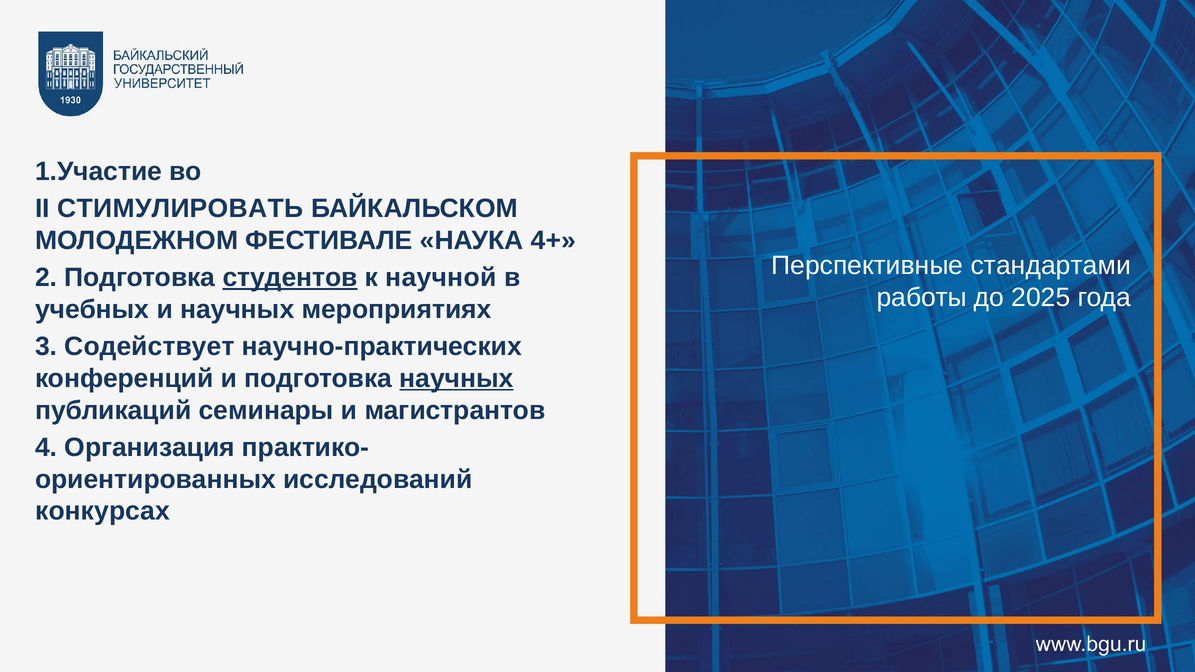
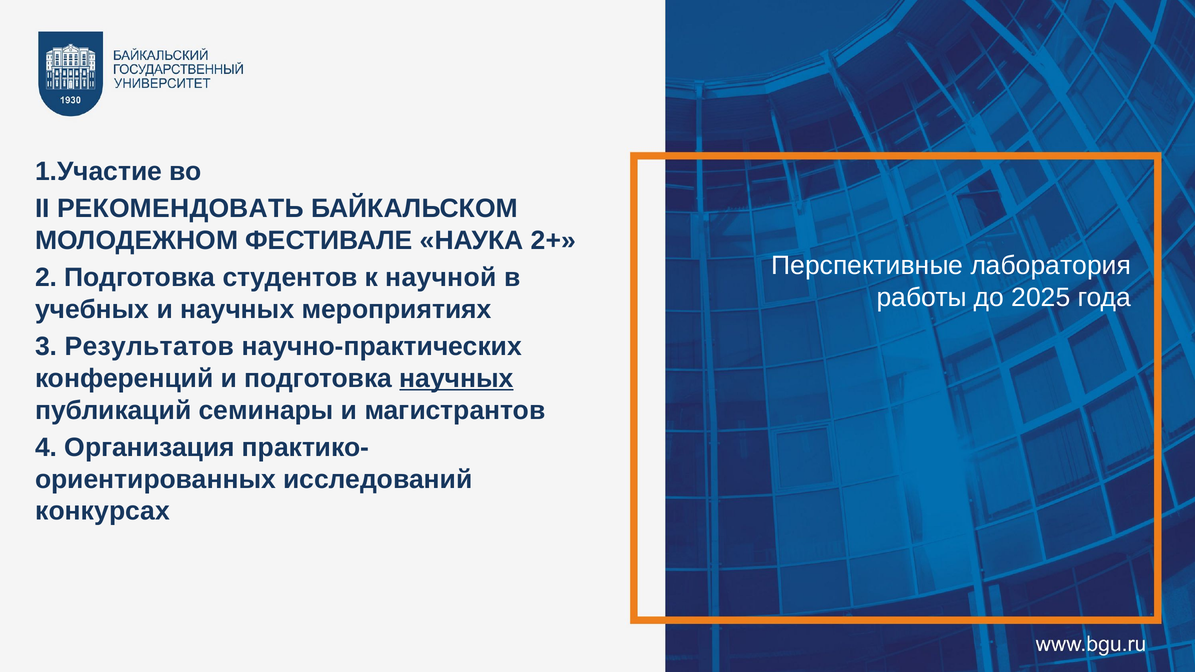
СТИМУЛИРОВАТЬ: СТИМУЛИРОВАТЬ -> РЕКОМЕНДОВАТЬ
4+: 4+ -> 2+
стандартами: стандартами -> лаборатория
студентов underline: present -> none
Содействует: Содействует -> Результатов
